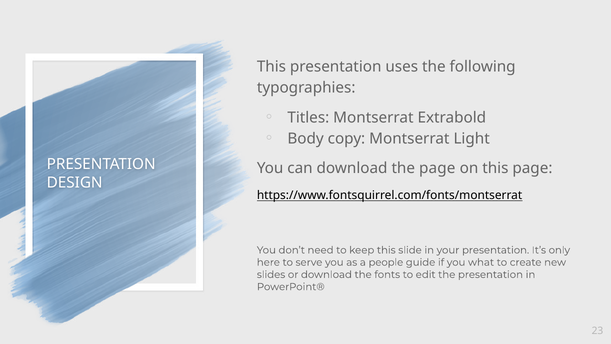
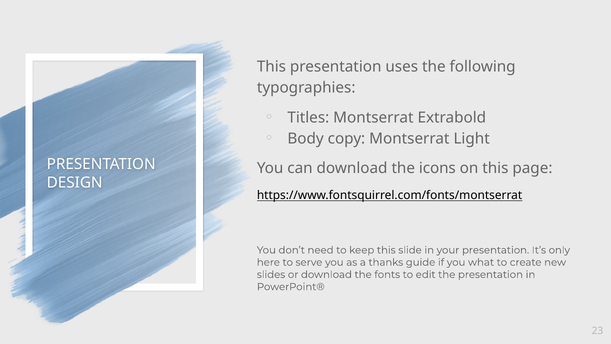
the page: page -> icons
people: people -> thanks
